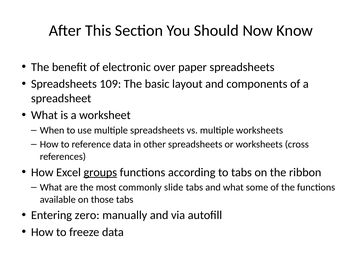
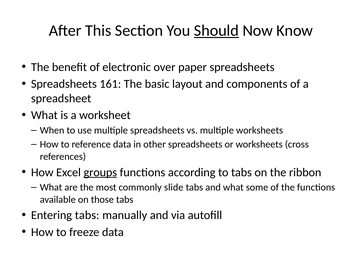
Should underline: none -> present
109: 109 -> 161
Entering zero: zero -> tabs
